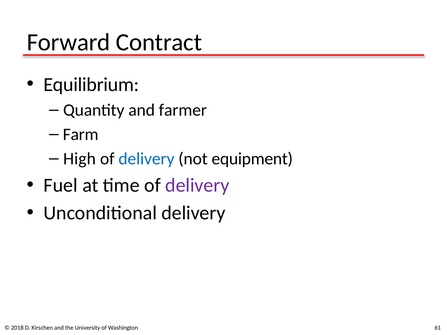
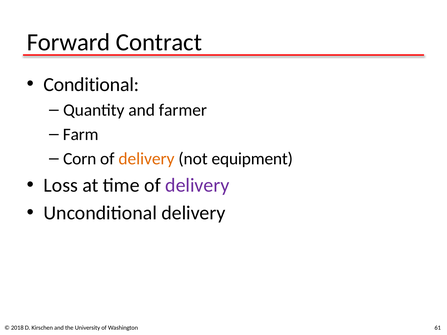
Equilibrium: Equilibrium -> Conditional
High: High -> Corn
delivery at (146, 159) colour: blue -> orange
Fuel: Fuel -> Loss
